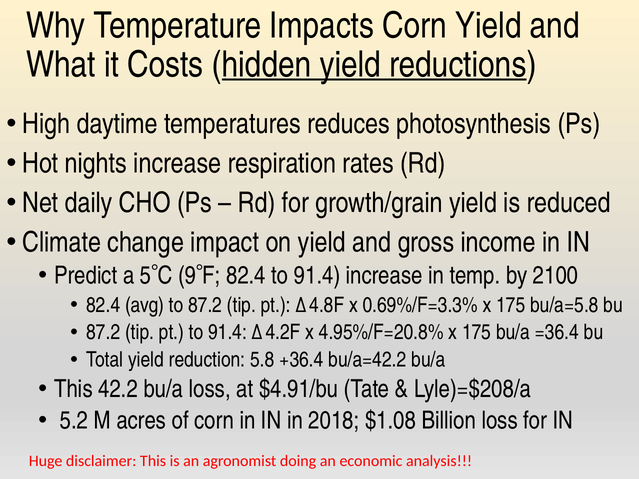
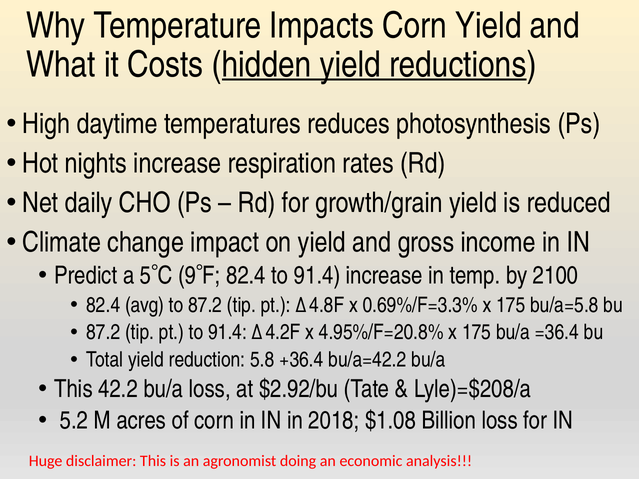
$4.91/bu: $4.91/bu -> $2.92/bu
